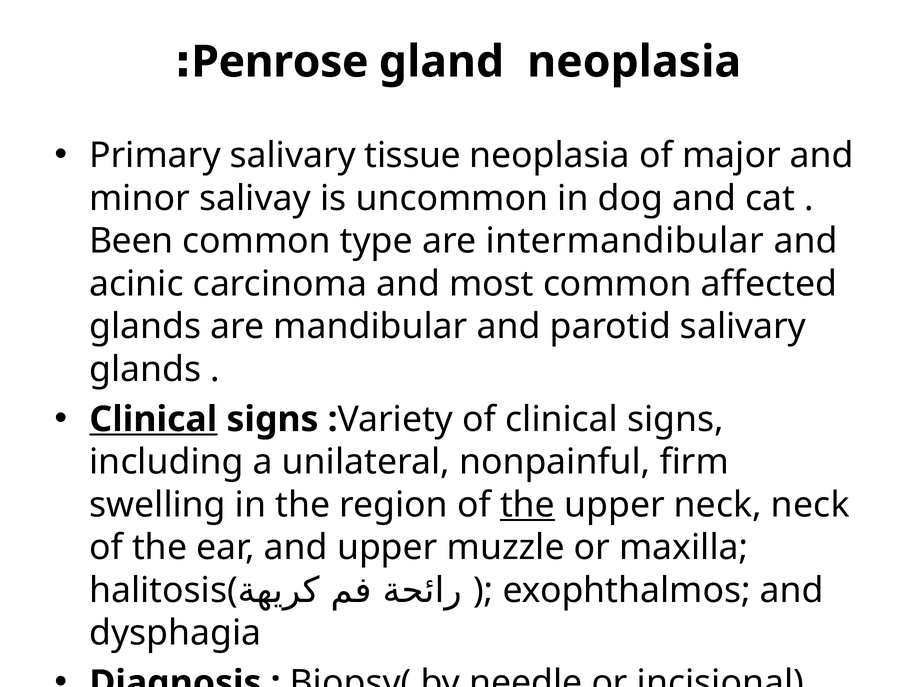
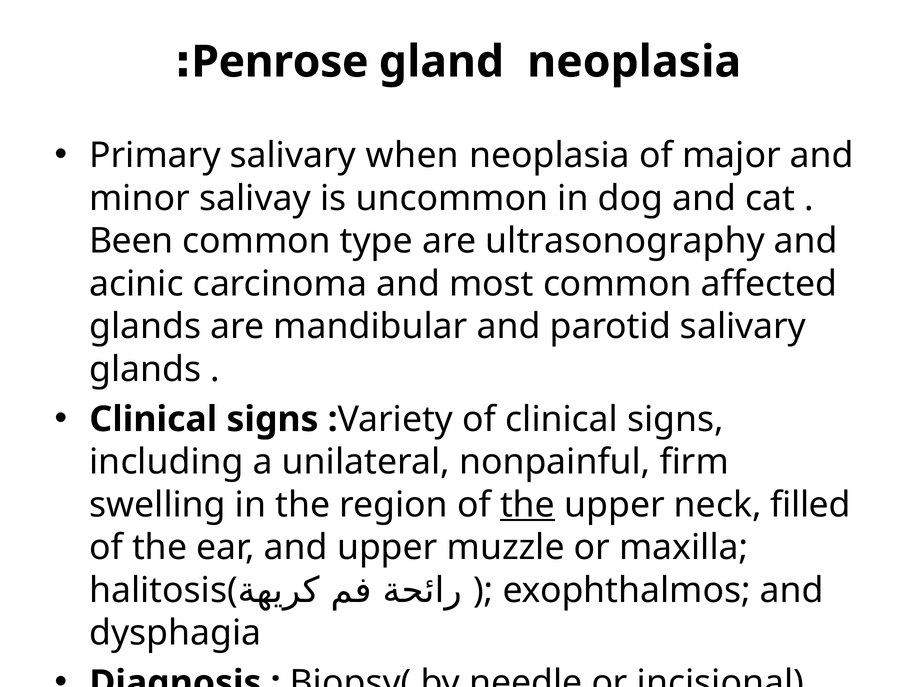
tissue: tissue -> when
are intermandibular: intermandibular -> ultrasonography
Clinical at (153, 419) underline: present -> none
neck neck: neck -> filled
